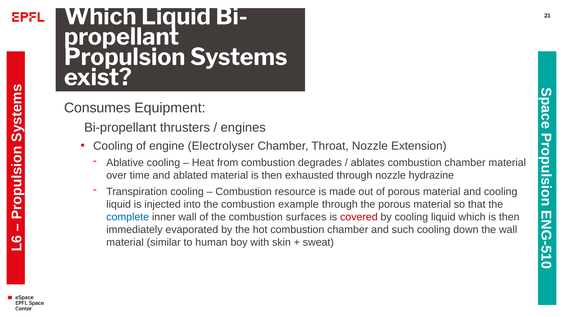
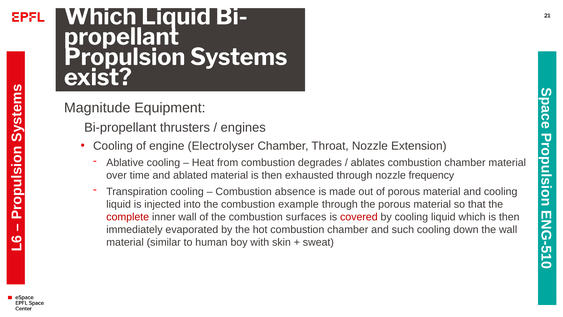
Consumes: Consumes -> Magnitude
hydrazine: hydrazine -> frequency
resource: resource -> absence
complete colour: blue -> red
